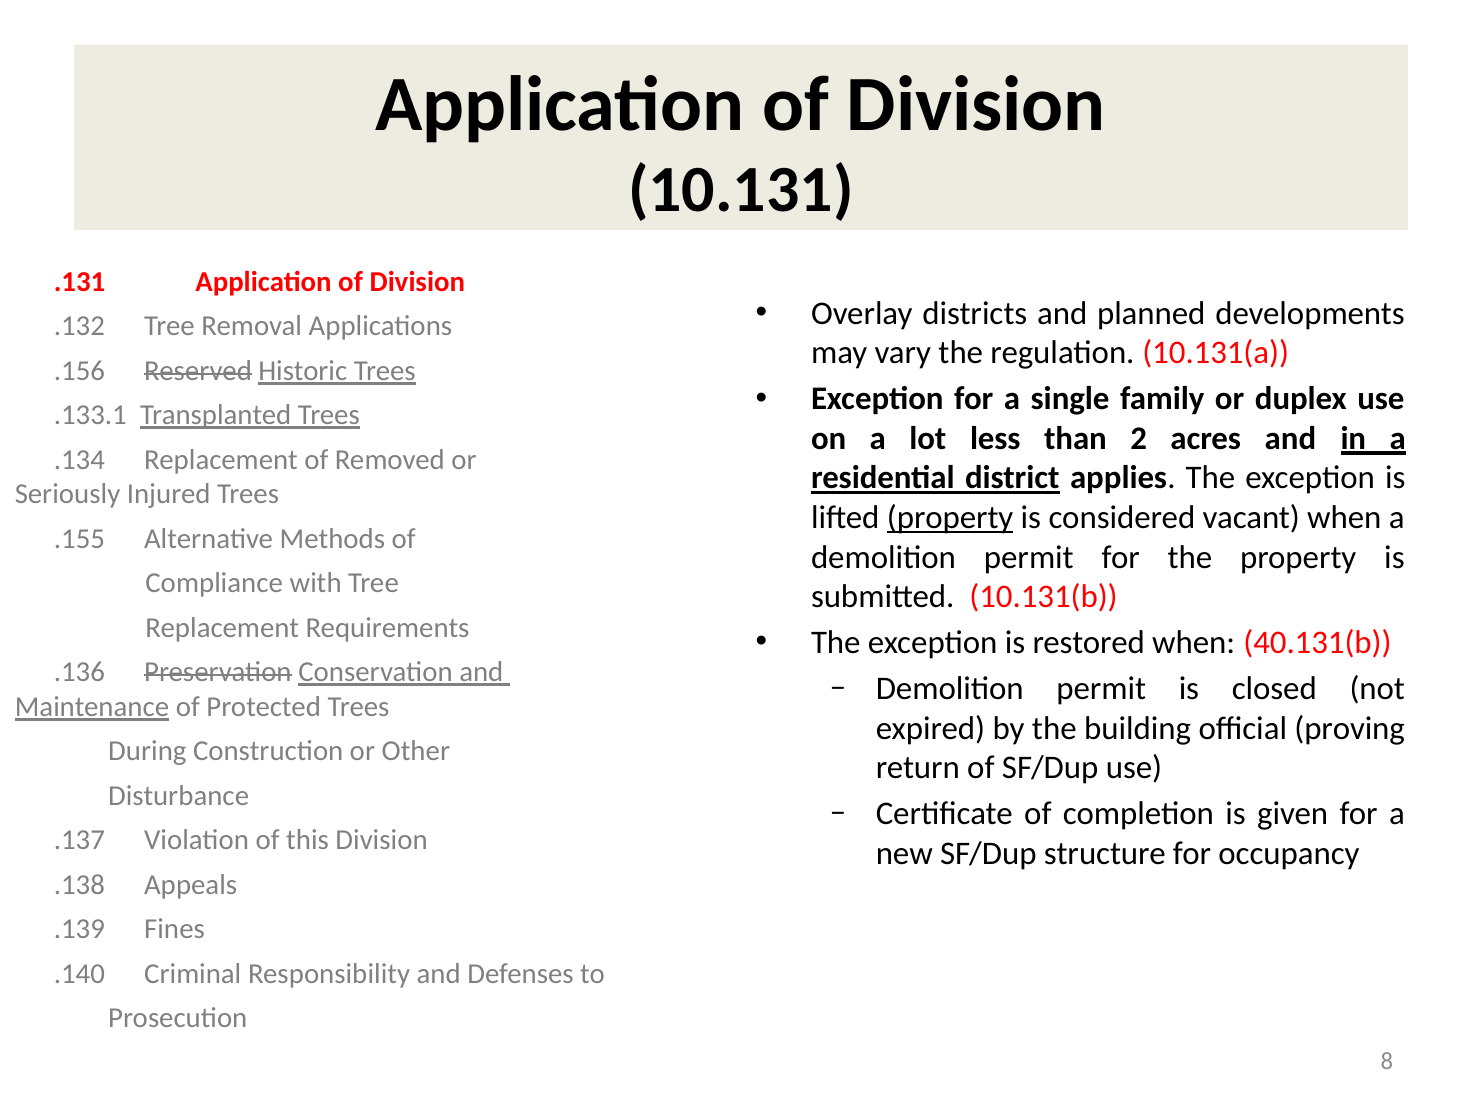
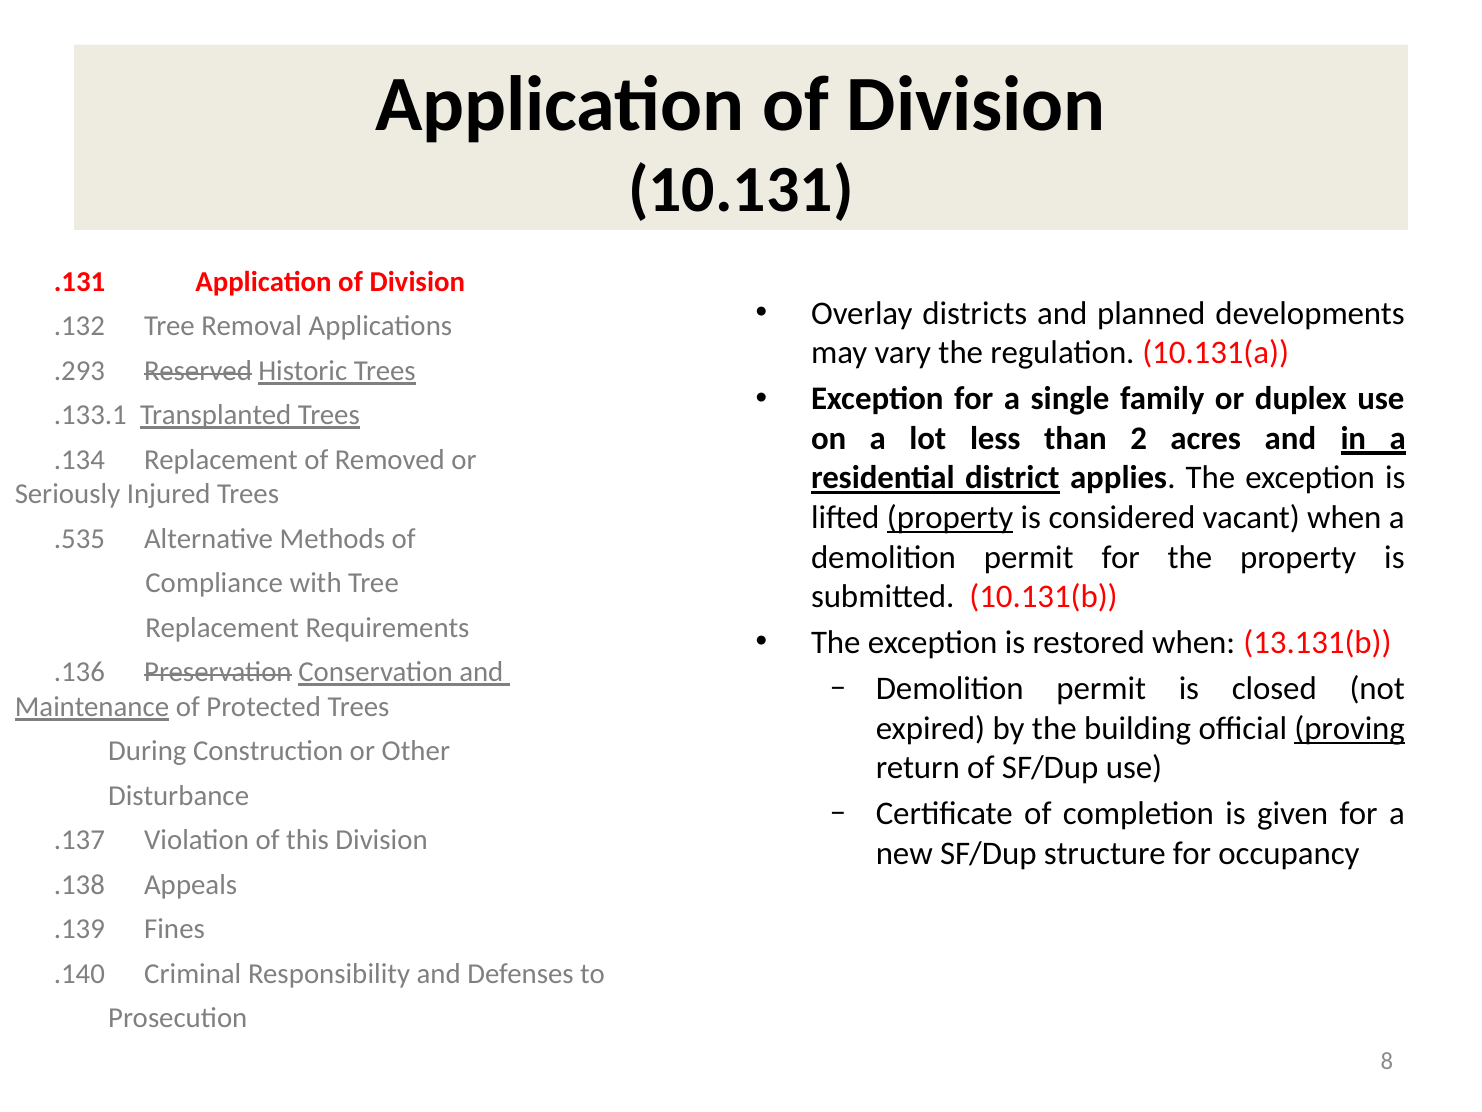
.156: .156 -> .293
.155: .155 -> .535
40.131(b: 40.131(b -> 13.131(b
proving underline: none -> present
